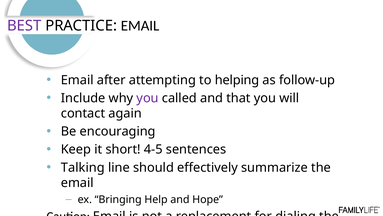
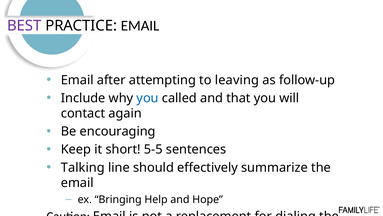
helping: helping -> leaving
you at (148, 98) colour: purple -> blue
4-5: 4-5 -> 5-5
